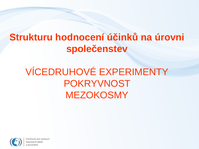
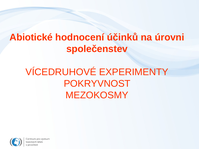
Strukturu: Strukturu -> Abiotické
